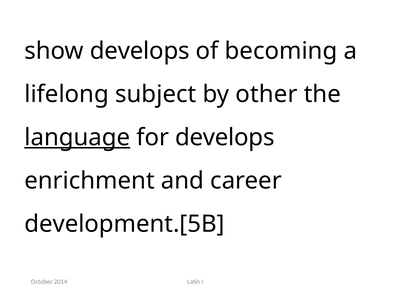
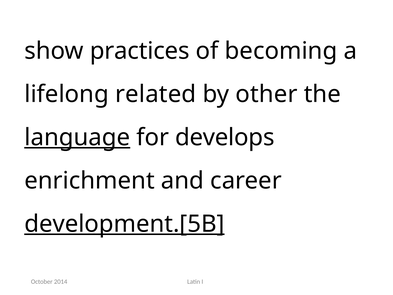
show develops: develops -> practices
subject: subject -> related
development.[5B underline: none -> present
